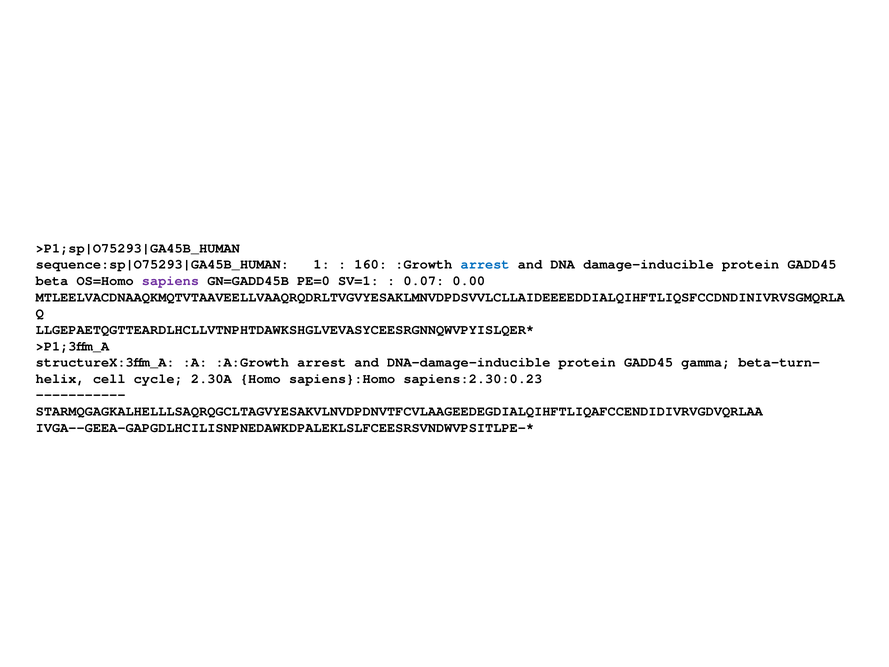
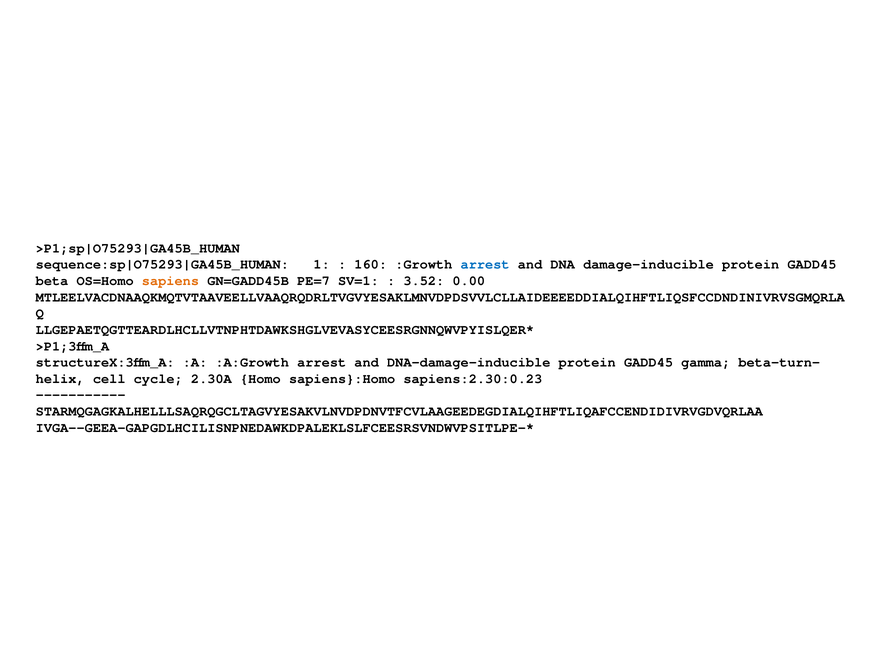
sapiens colour: purple -> orange
PE=0: PE=0 -> PE=7
0.07: 0.07 -> 3.52
